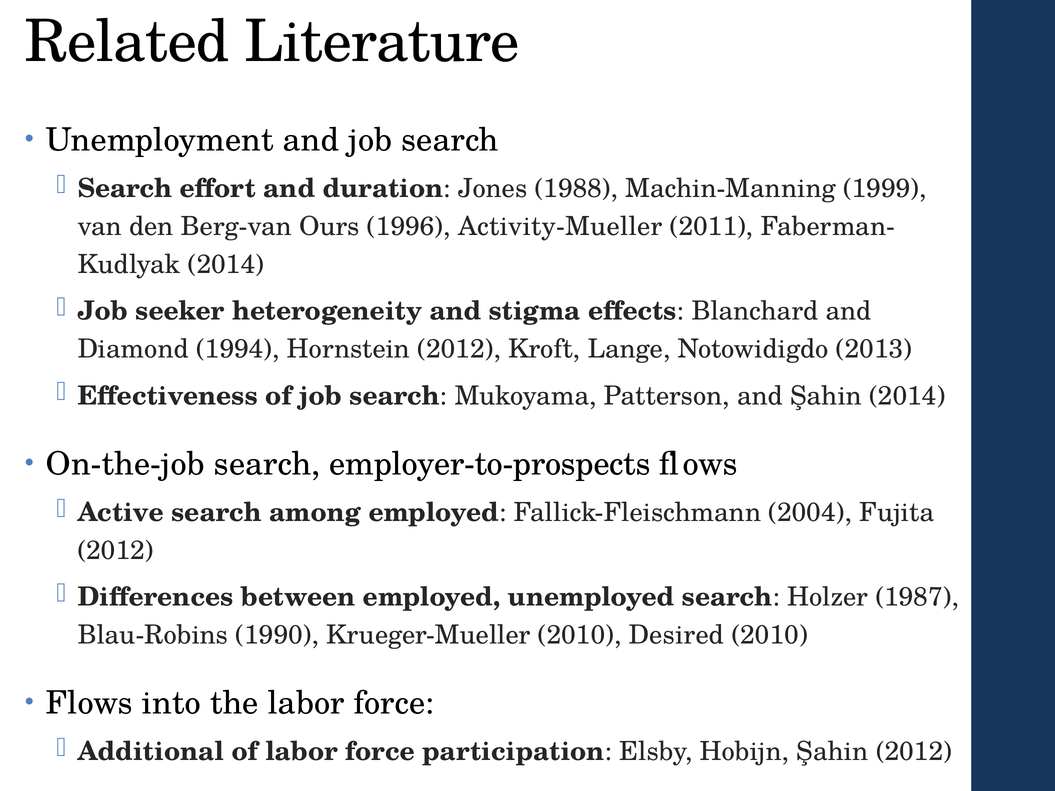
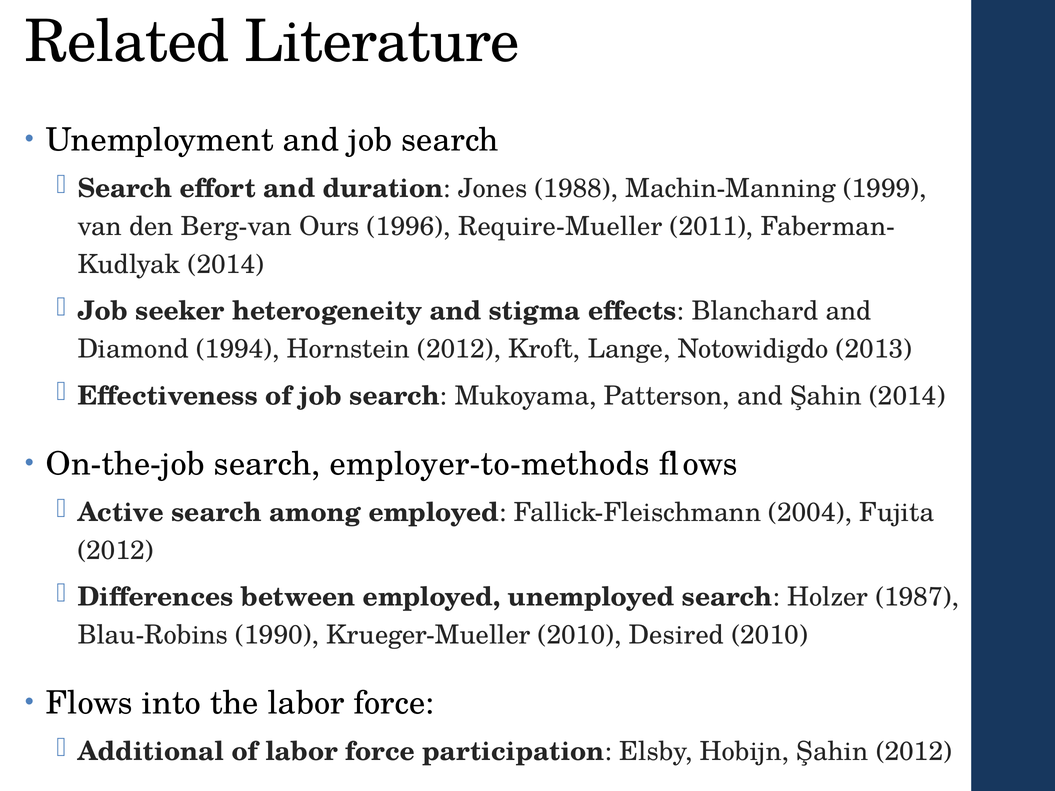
Activity-Mueller: Activity-Mueller -> Require-Mueller
employer-to-prospects: employer-to-prospects -> employer-to-methods
